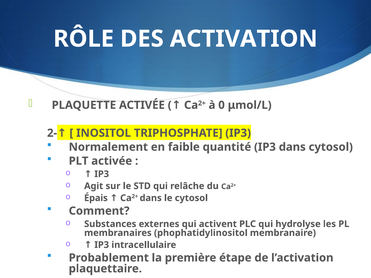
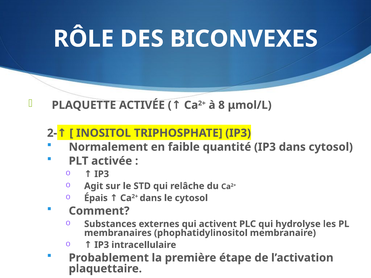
ACTIVATION: ACTIVATION -> BICONVEXES
0: 0 -> 8
